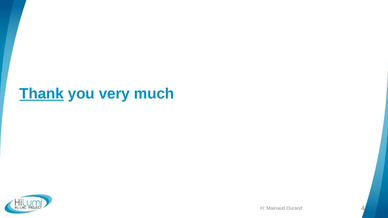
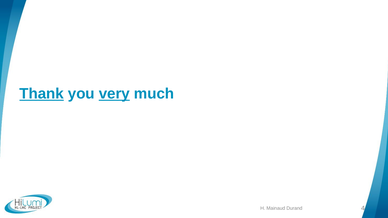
very underline: none -> present
